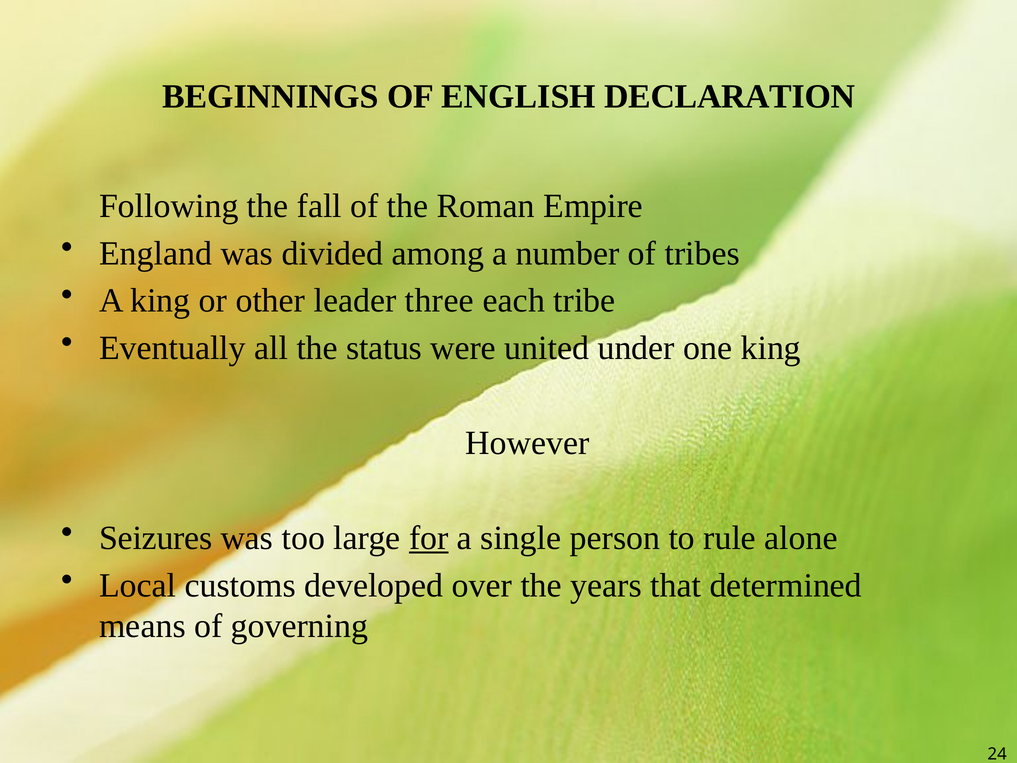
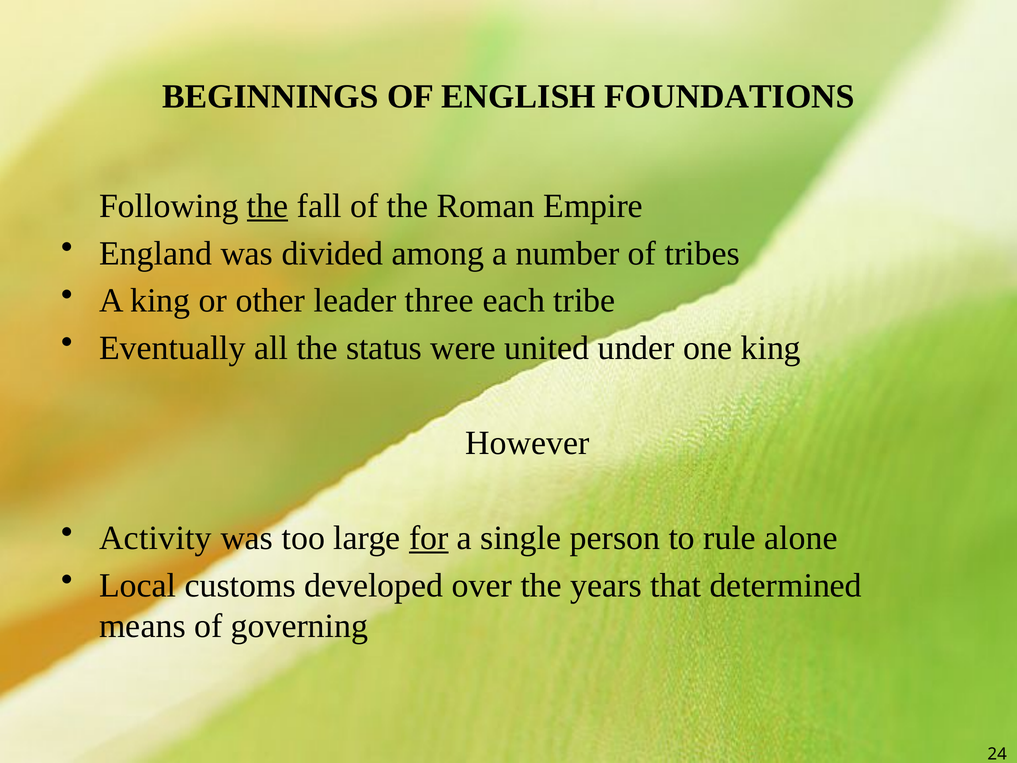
DECLARATION: DECLARATION -> FOUNDATIONS
the at (268, 206) underline: none -> present
Seizures: Seizures -> Activity
